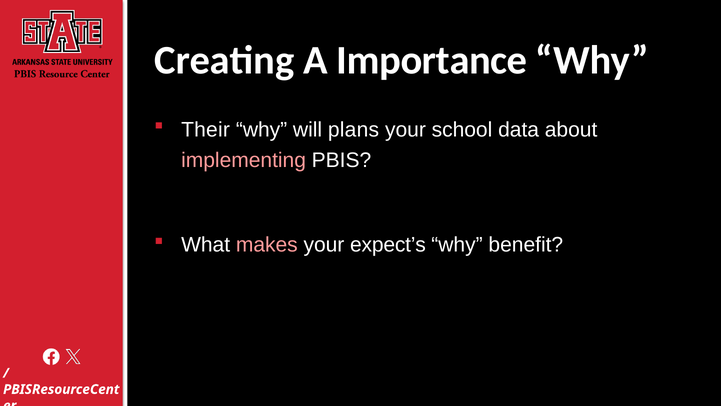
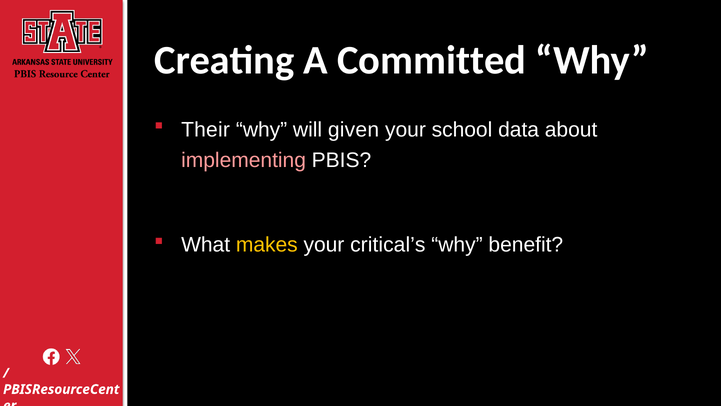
Importance: Importance -> Committed
plans: plans -> given
makes colour: pink -> yellow
expect’s: expect’s -> critical’s
